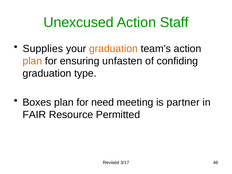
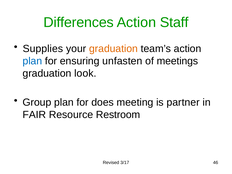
Unexcused: Unexcused -> Differences
plan at (32, 61) colour: orange -> blue
confiding: confiding -> meetings
type: type -> look
Boxes: Boxes -> Group
need: need -> does
Permitted: Permitted -> Restroom
